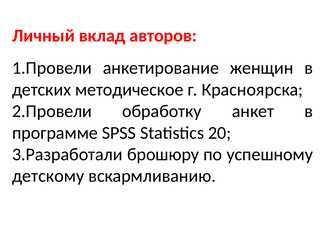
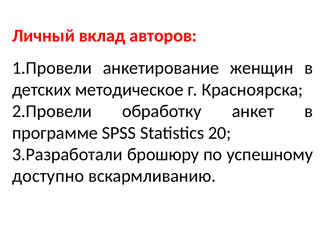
детскому: детскому -> доступно
